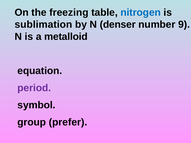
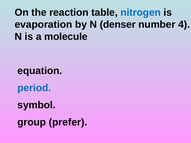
freezing: freezing -> reaction
sublimation: sublimation -> evaporation
9: 9 -> 4
metalloid: metalloid -> molecule
period colour: purple -> blue
